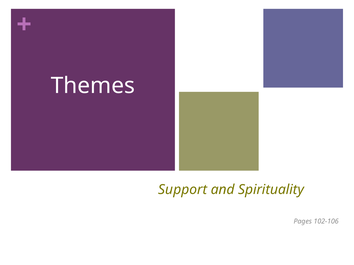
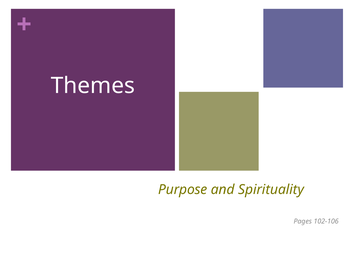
Support: Support -> Purpose
